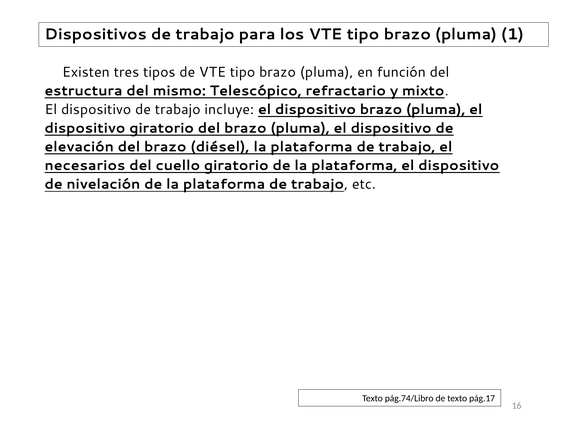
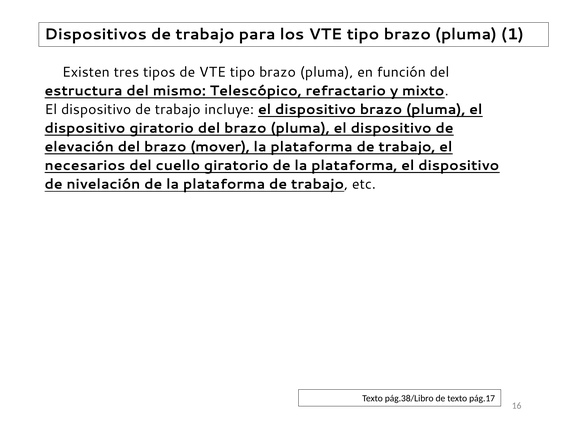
diésel: diésel -> mover
pág.74/Libro: pág.74/Libro -> pág.38/Libro
